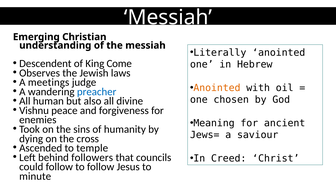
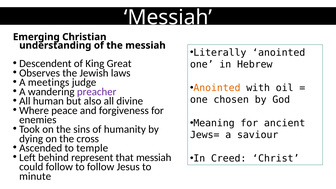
Come: Come -> Great
preacher colour: blue -> purple
Vishnu: Vishnu -> Where
followers: followers -> represent
that councils: councils -> messiah
